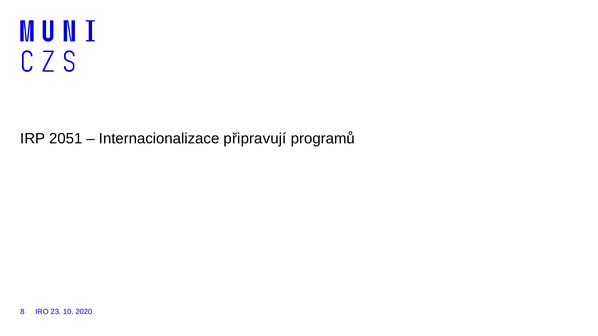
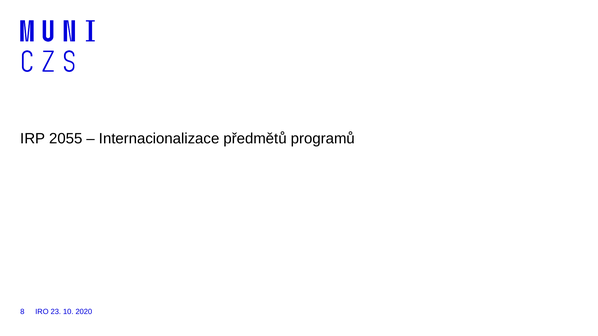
2051: 2051 -> 2055
připravují: připravují -> předmětů
